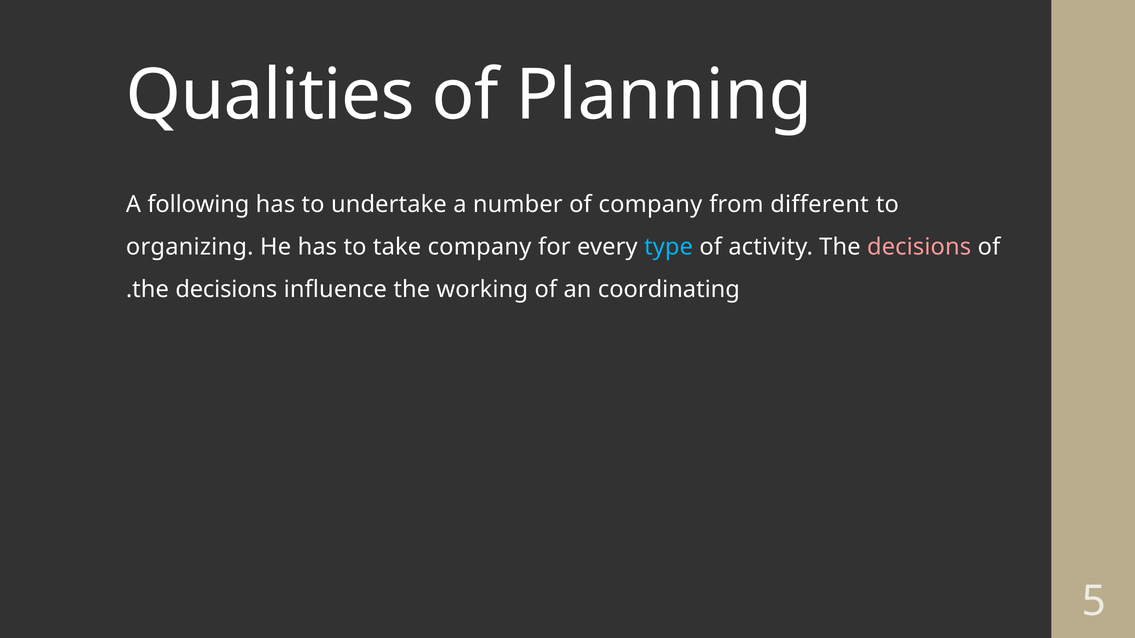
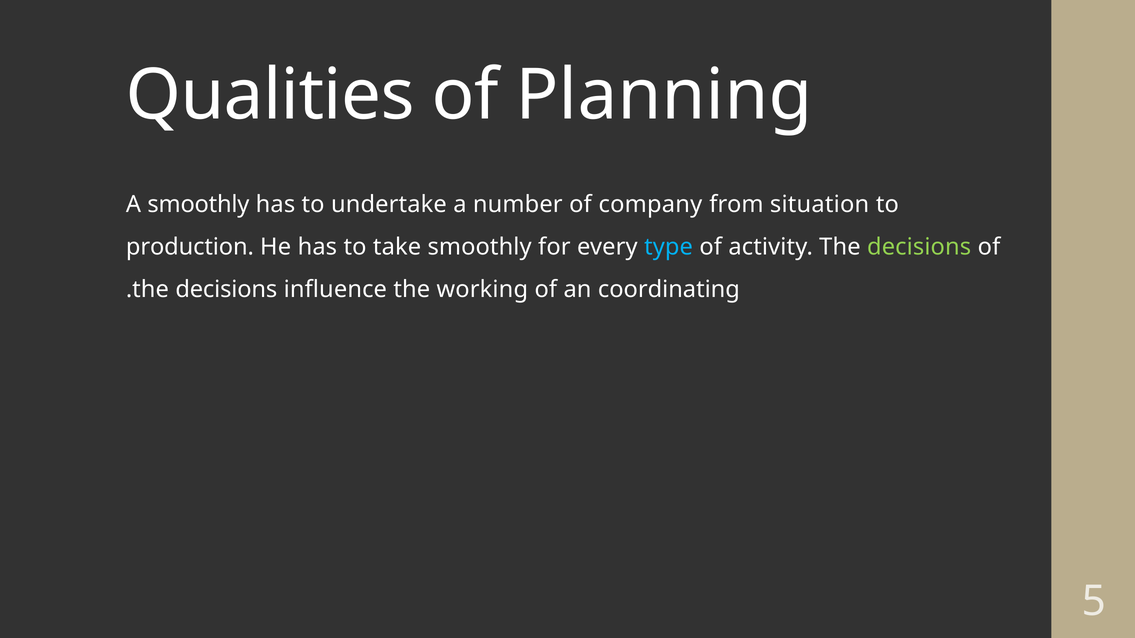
A following: following -> smoothly
different: different -> situation
organizing: organizing -> production
take company: company -> smoothly
decisions at (919, 247) colour: pink -> light green
